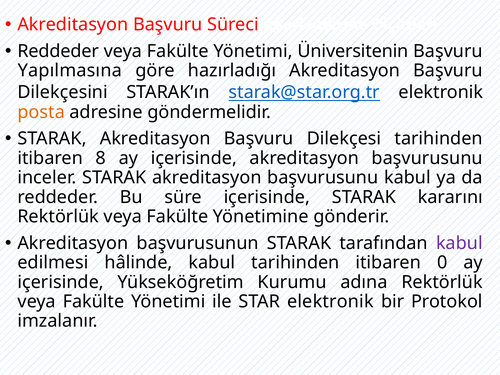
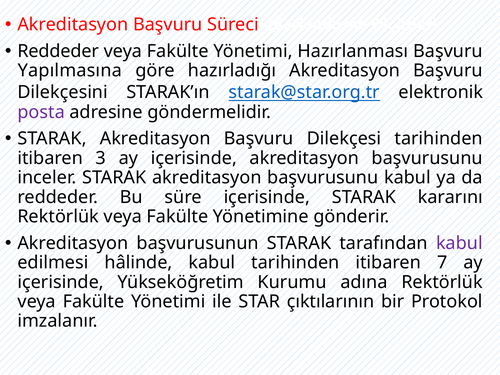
Üniversitenin: Üniversitenin -> Hazırlanması
posta colour: orange -> purple
8: 8 -> 3
0: 0 -> 7
STAR elektronik: elektronik -> çıktılarının
